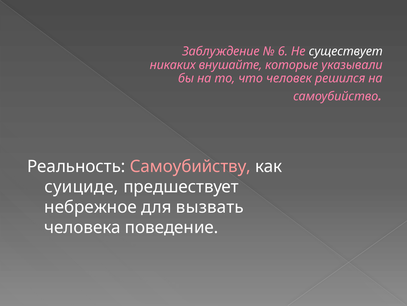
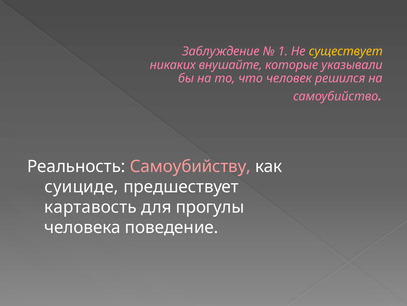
6: 6 -> 1
существует colour: white -> yellow
небрежное: небрежное -> картавость
вызвать: вызвать -> прогулы
